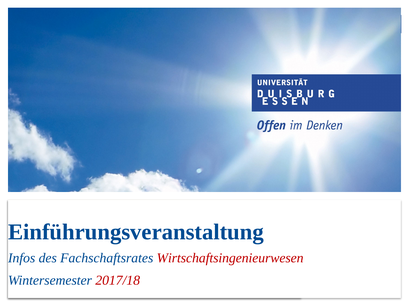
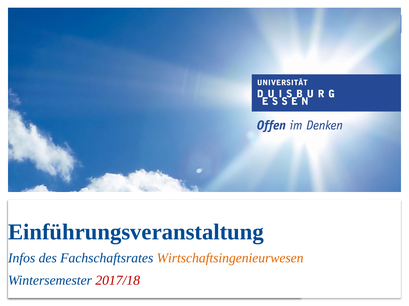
Wirtschaftsingenieurwesen colour: red -> orange
